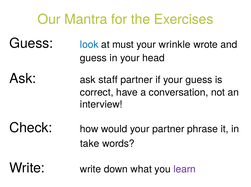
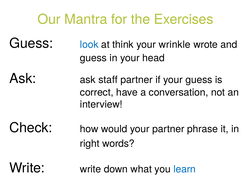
must: must -> think
take: take -> right
learn colour: purple -> blue
